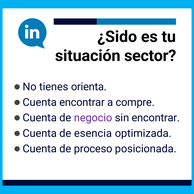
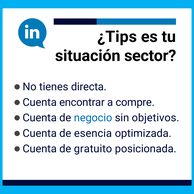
¿Sido: ¿Sido -> ¿Tips
orienta: orienta -> directa
negocio colour: purple -> blue
sin encontrar: encontrar -> objetivos
proceso: proceso -> gratuito
